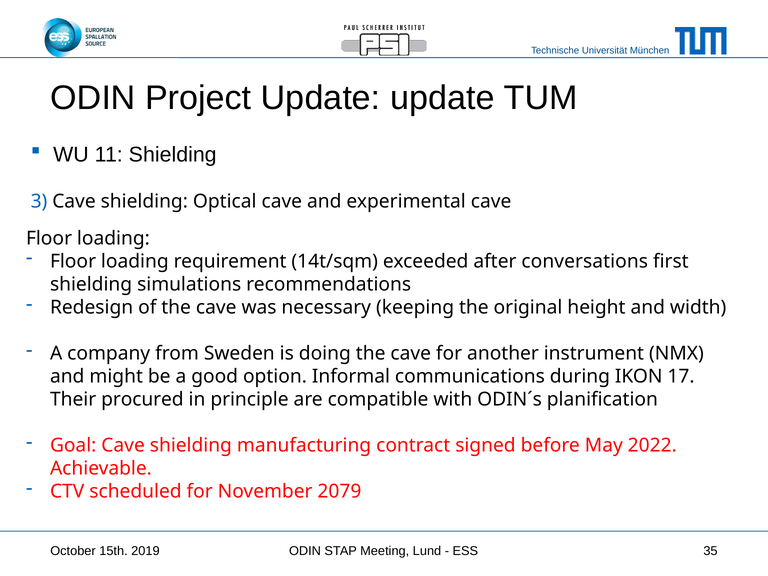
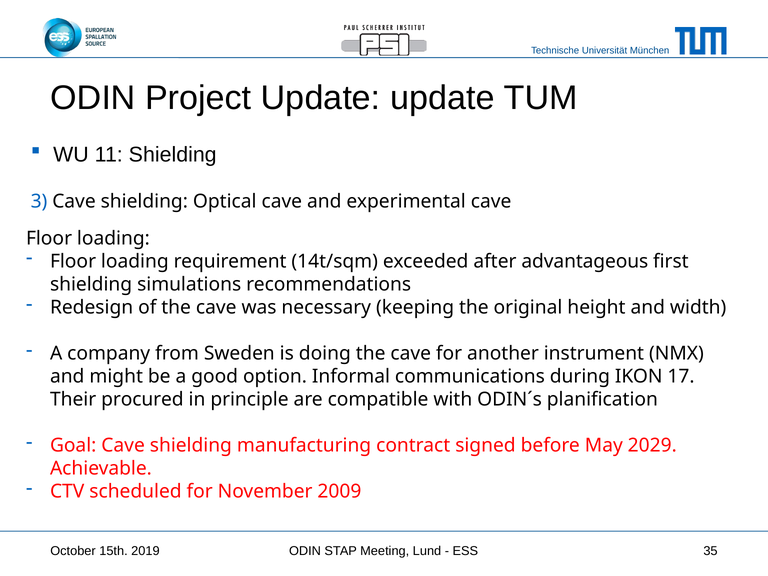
conversations: conversations -> advantageous
2022: 2022 -> 2029
2079: 2079 -> 2009
